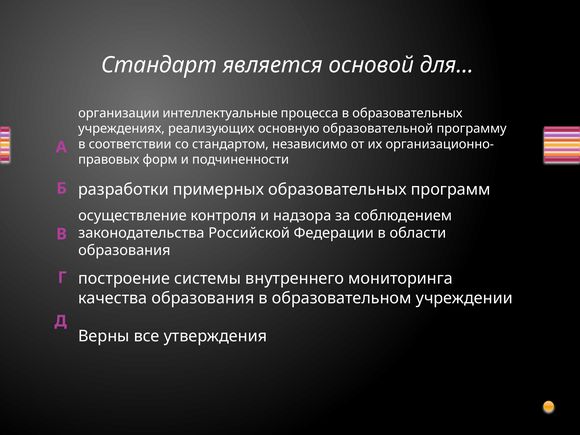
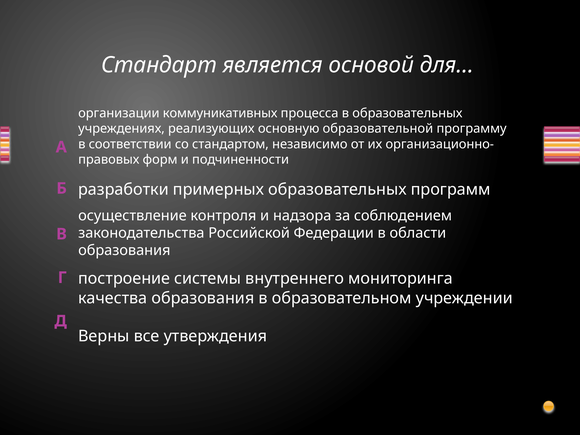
интеллектуальные: интеллектуальные -> коммуникативных
